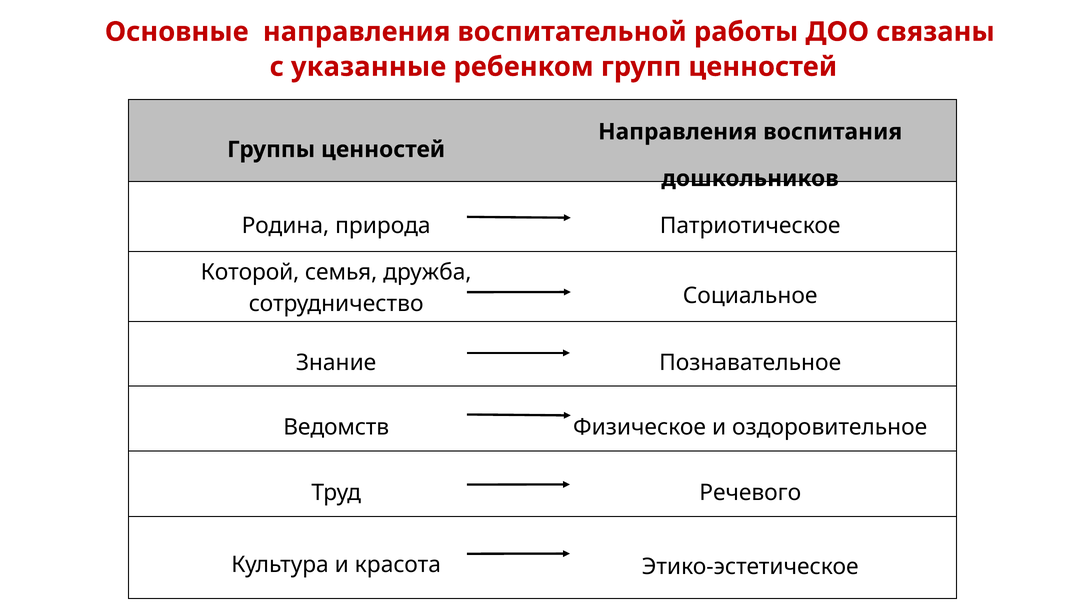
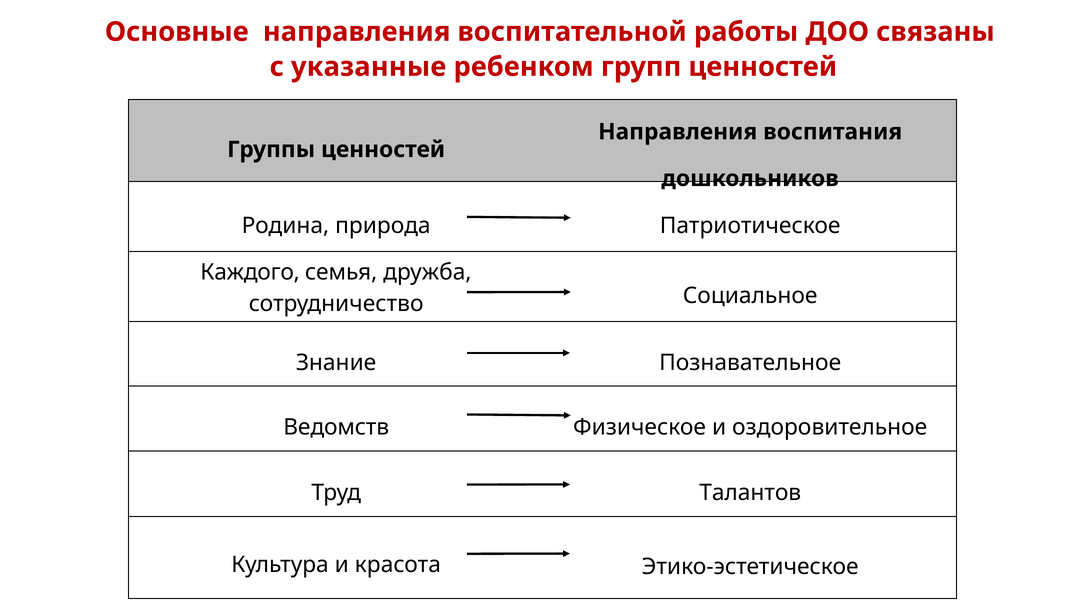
Которой: Которой -> Каждого
Речевого: Речевого -> Талантов
